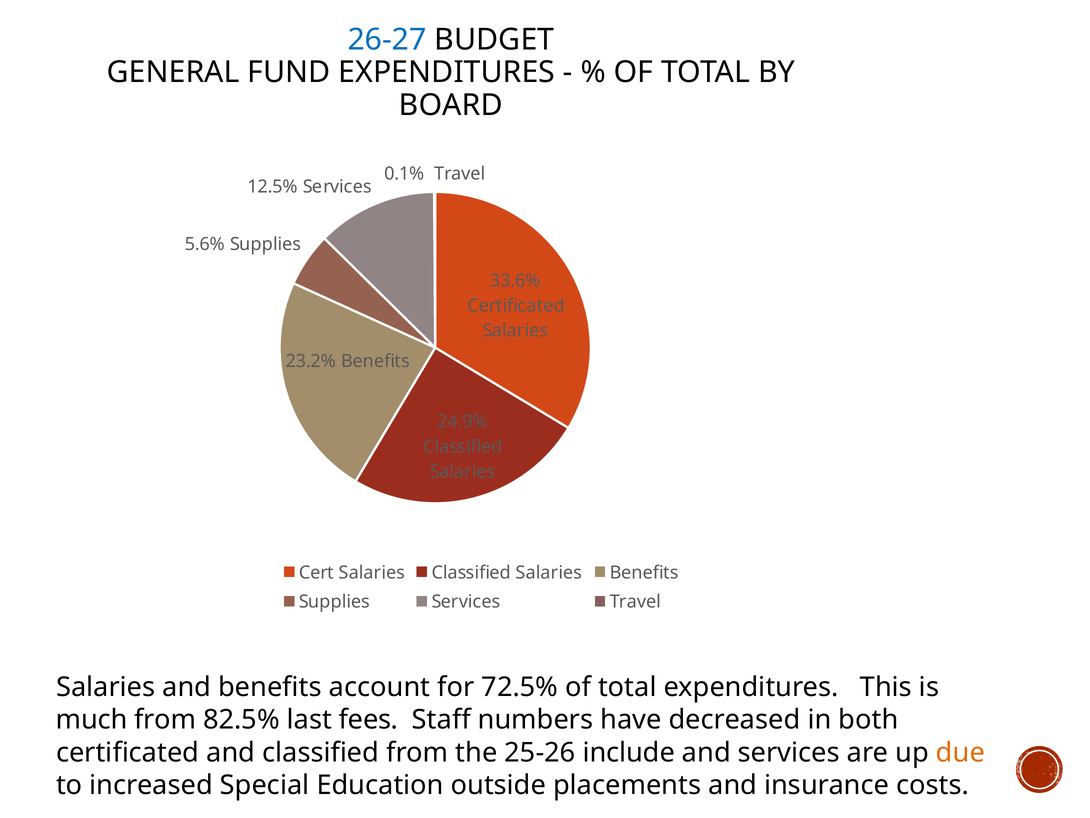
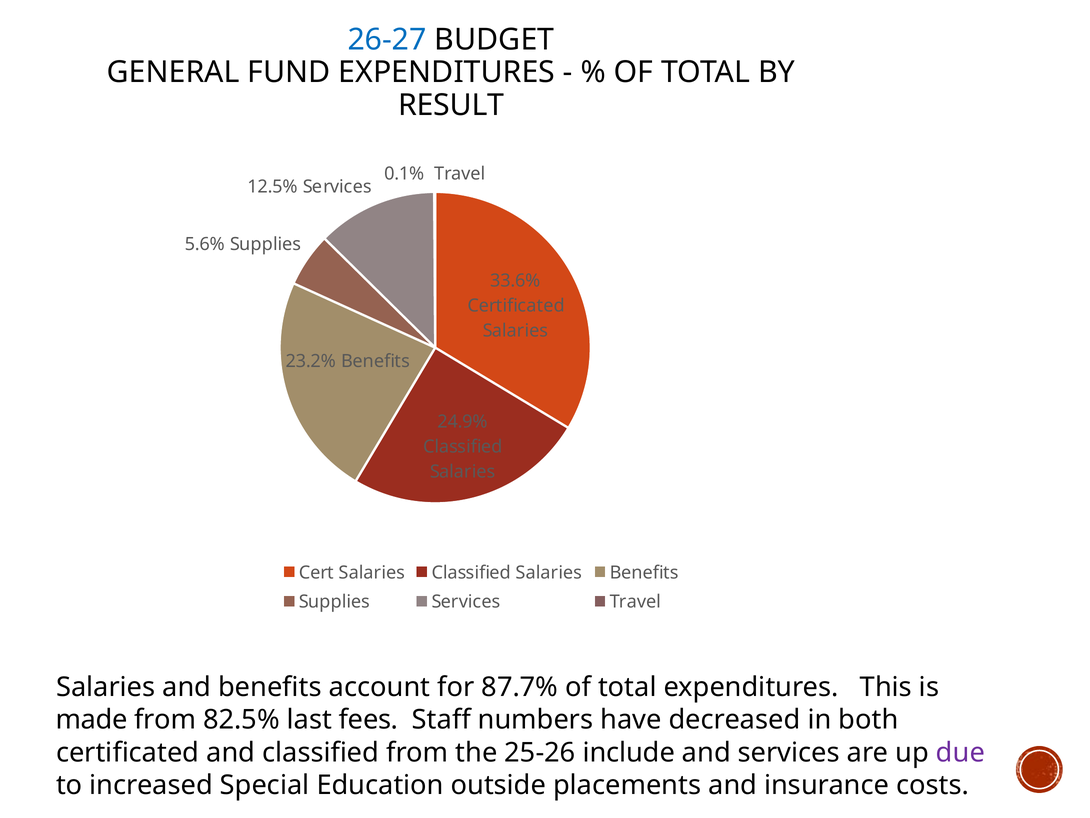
BOARD: BOARD -> RESULT
72.5%: 72.5% -> 87.7%
much: much -> made
due colour: orange -> purple
